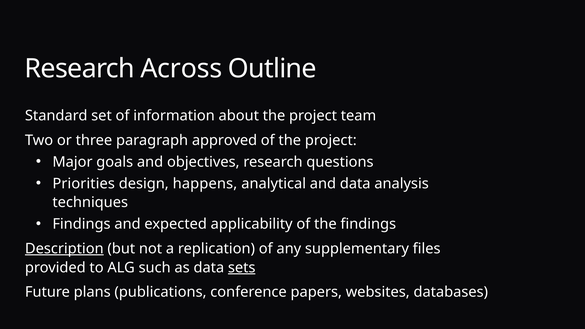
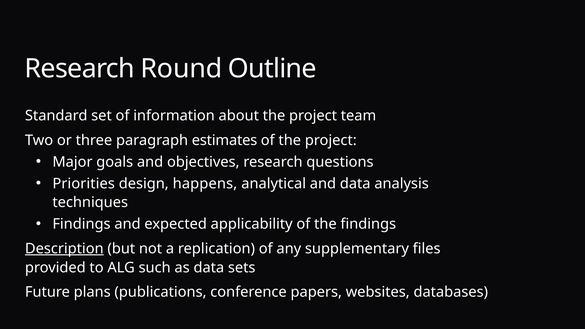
Across: Across -> Round
approved: approved -> estimates
sets underline: present -> none
